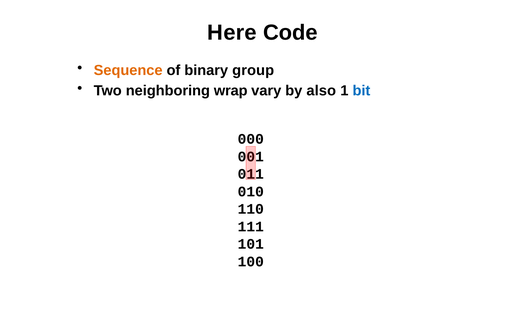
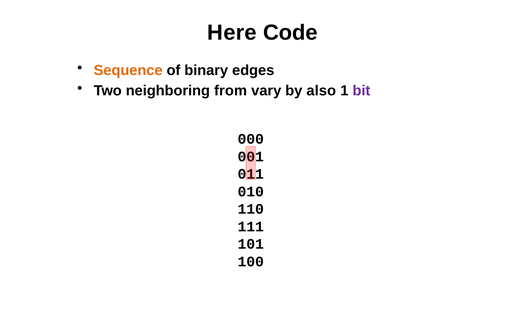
group: group -> edges
wrap: wrap -> from
bit colour: blue -> purple
